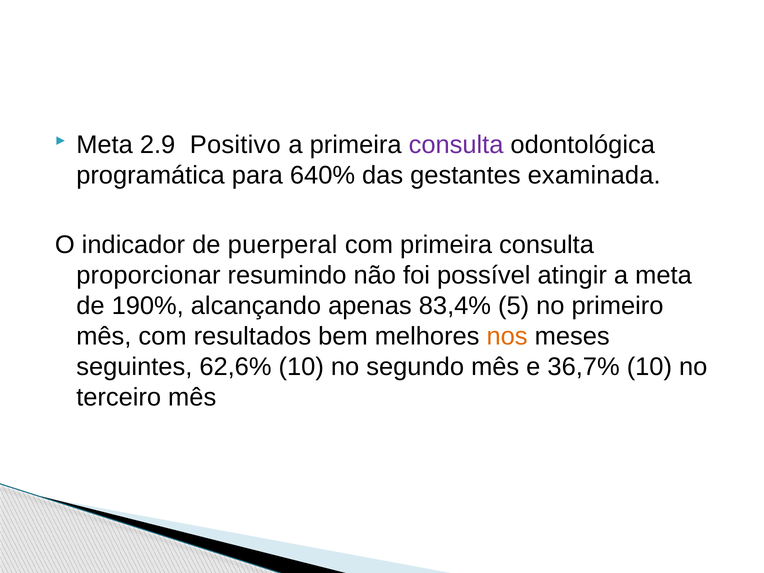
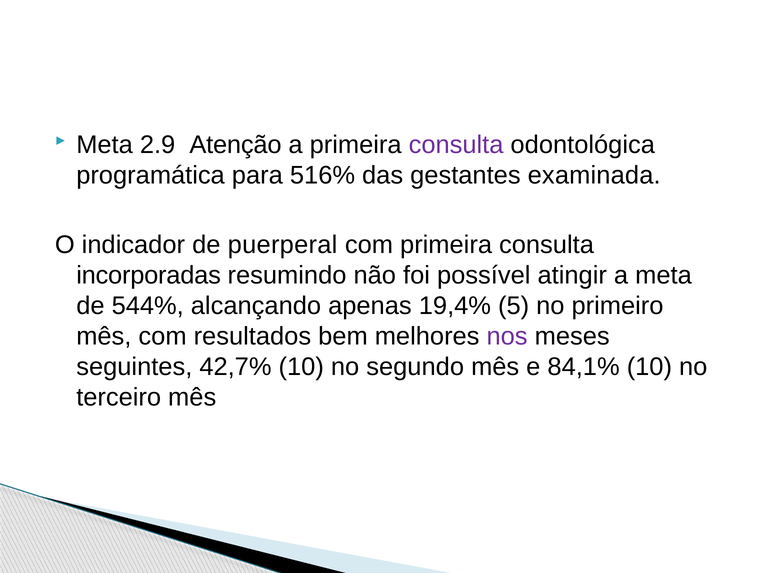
Positivo: Positivo -> Atenção
640%: 640% -> 516%
proporcionar: proporcionar -> incorporadas
190%: 190% -> 544%
83,4%: 83,4% -> 19,4%
nos colour: orange -> purple
62,6%: 62,6% -> 42,7%
36,7%: 36,7% -> 84,1%
